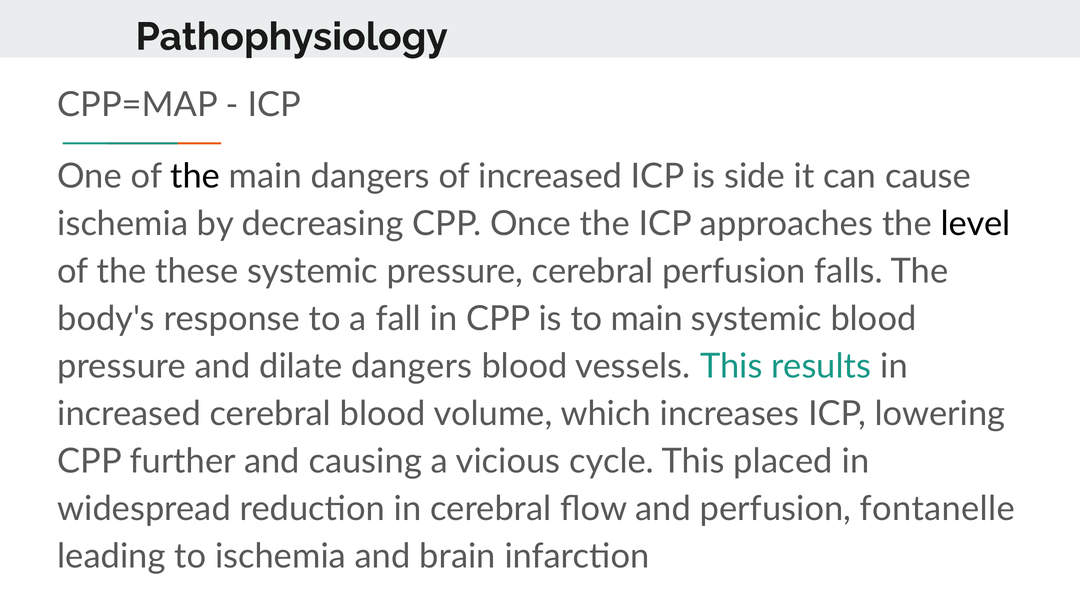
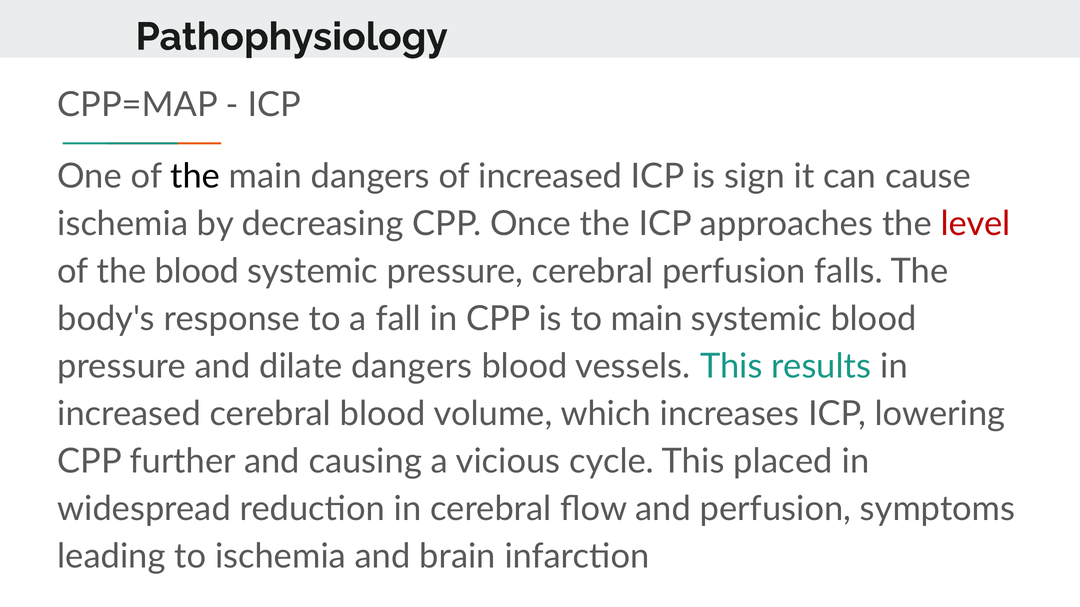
side: side -> sign
level colour: black -> red
the these: these -> blood
fontanelle: fontanelle -> symptoms
